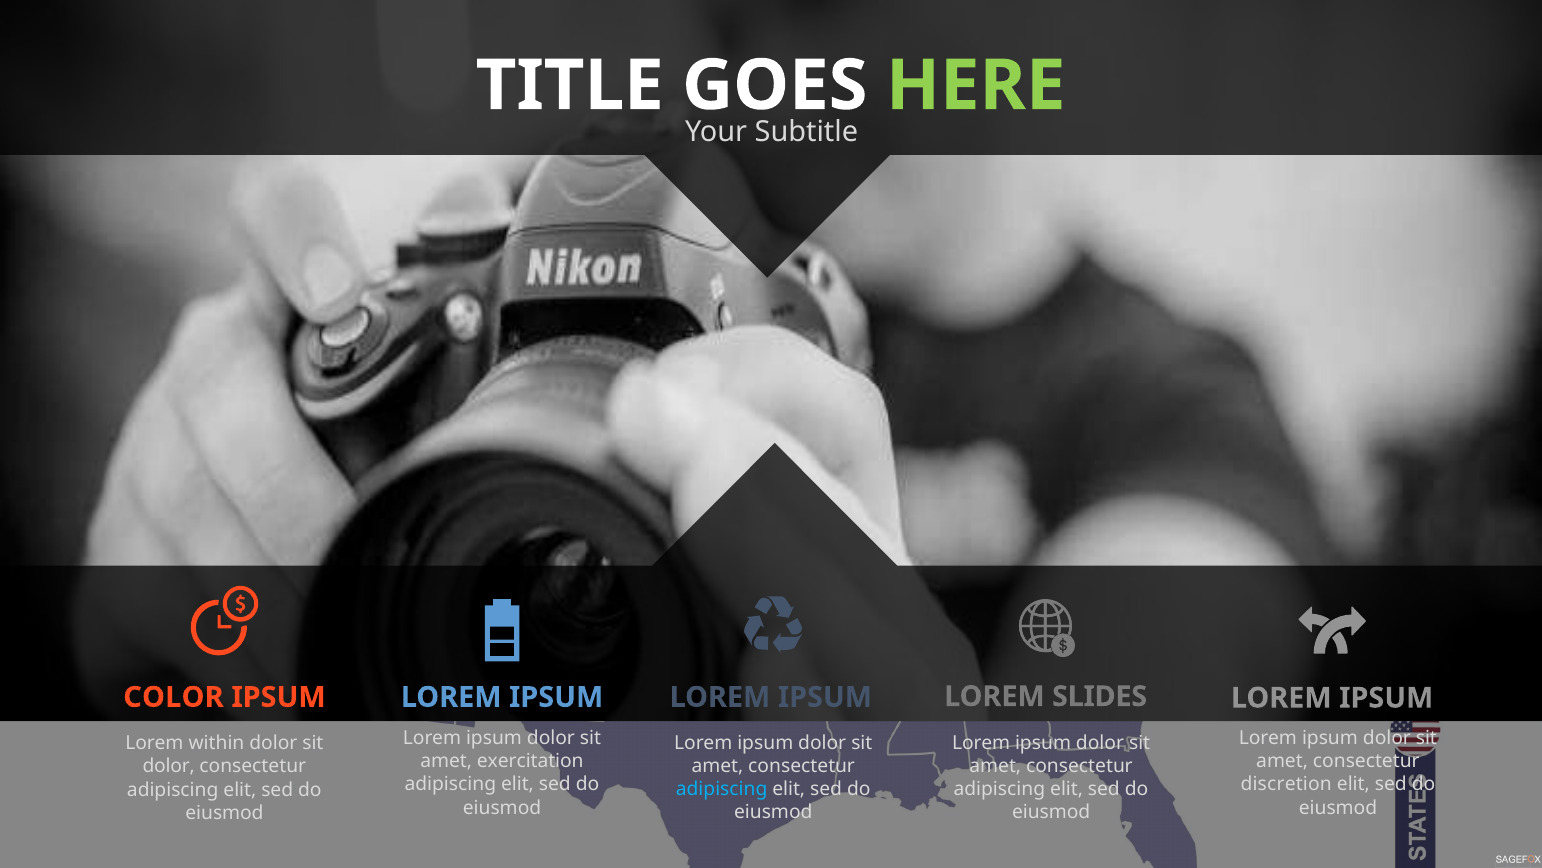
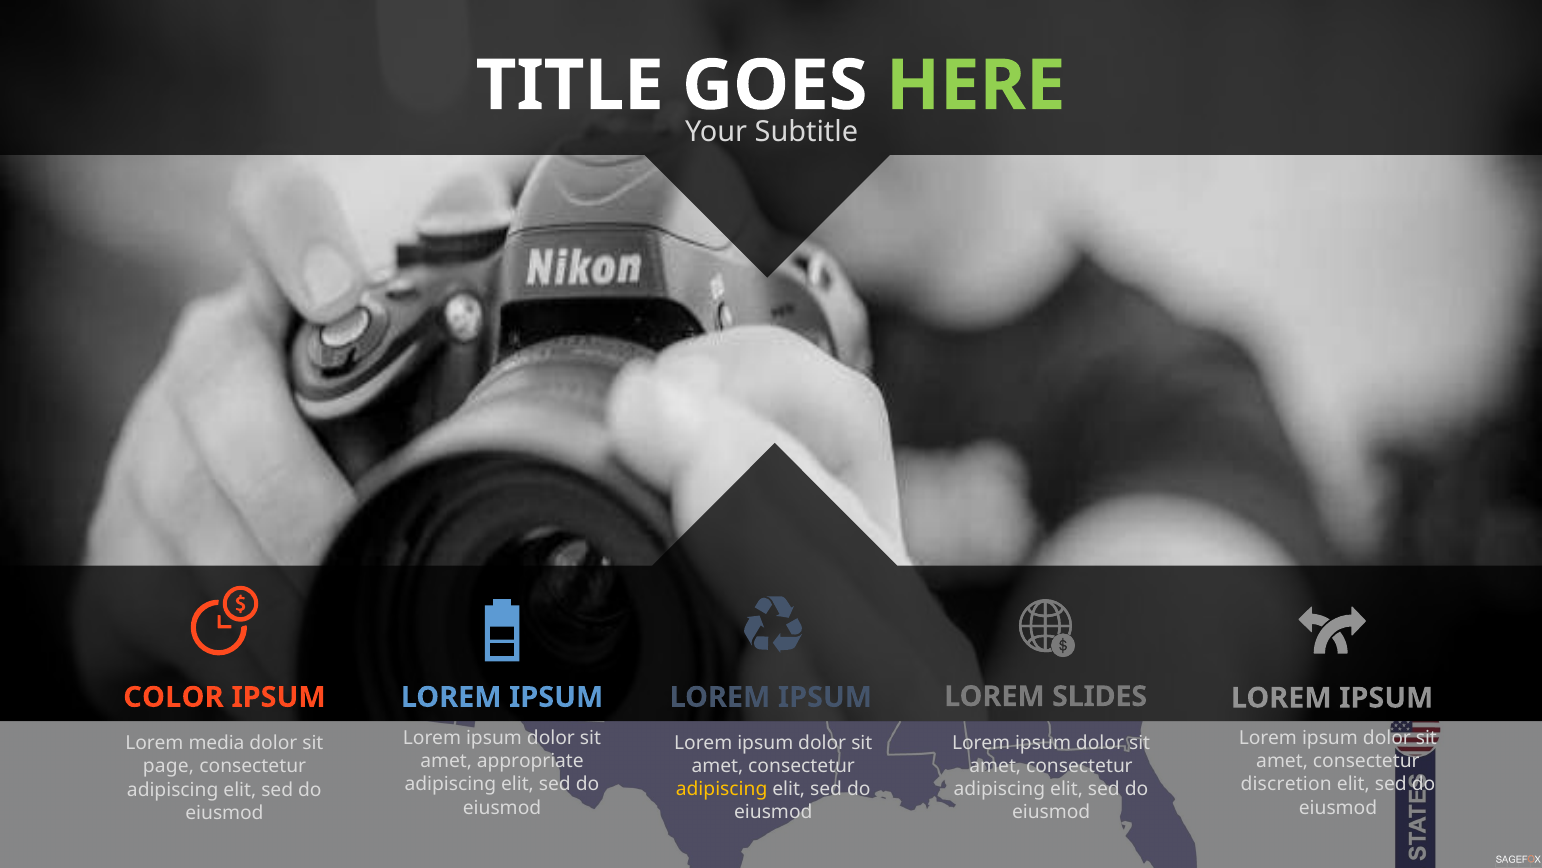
within: within -> media
exercitation: exercitation -> appropriate
dolor at (169, 766): dolor -> page
adipiscing at (722, 789) colour: light blue -> yellow
